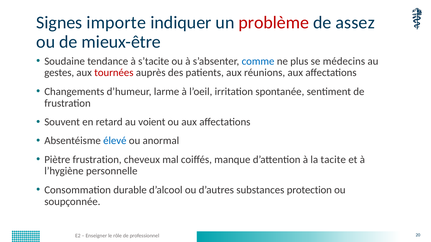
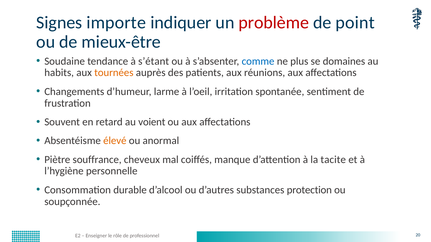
assez: assez -> point
s’tacite: s’tacite -> s’étant
médecins: médecins -> domaines
gestes: gestes -> habits
tournées colour: red -> orange
élevé colour: blue -> orange
Piètre frustration: frustration -> souffrance
